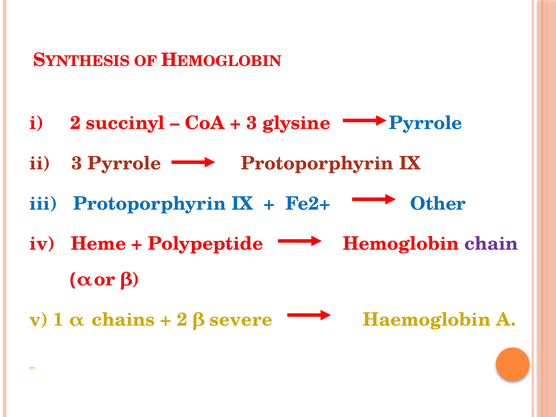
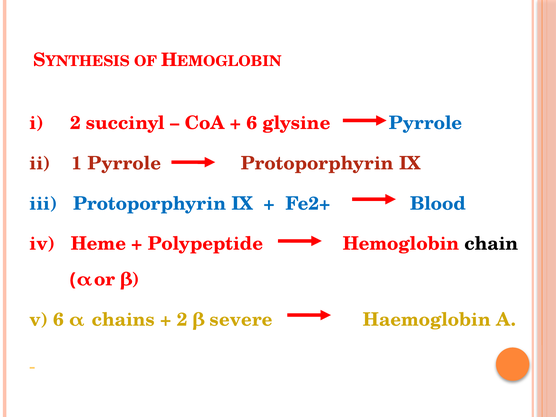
3 at (252, 123): 3 -> 6
ii 3: 3 -> 1
Other: Other -> Blood
chain colour: purple -> black
v 1: 1 -> 6
